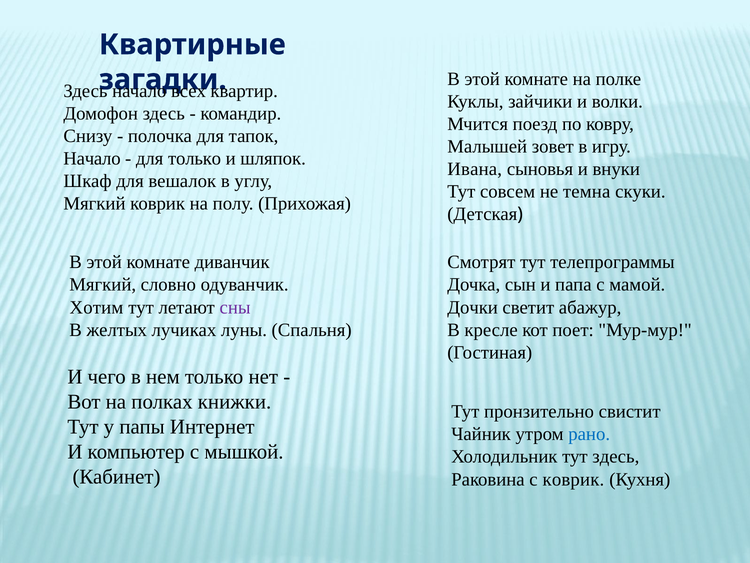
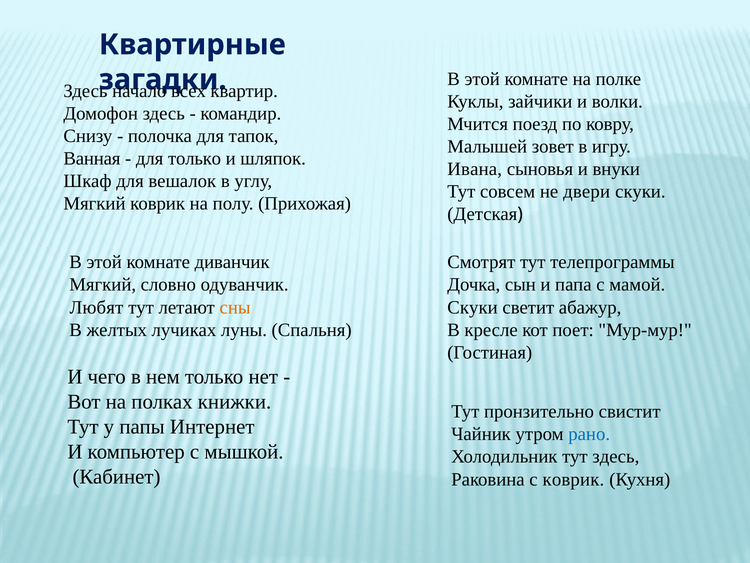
Начало at (92, 158): Начало -> Ванная
темна: темна -> двери
Хотим: Хотим -> Любят
сны colour: purple -> orange
Дочки at (473, 307): Дочки -> Скуки
